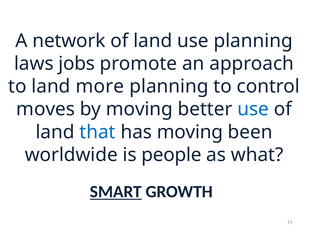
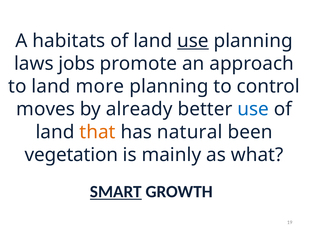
network: network -> habitats
use at (193, 41) underline: none -> present
by moving: moving -> already
that colour: blue -> orange
has moving: moving -> natural
worldwide: worldwide -> vegetation
people: people -> mainly
